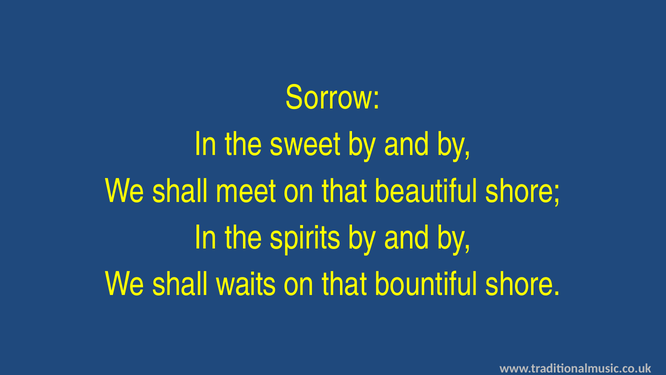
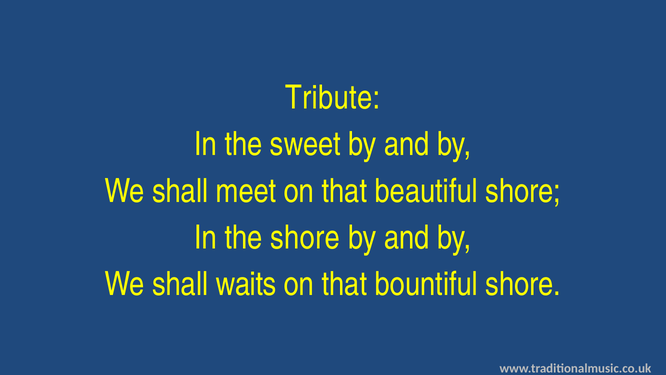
Sorrow: Sorrow -> Tribute
the spirits: spirits -> shore
